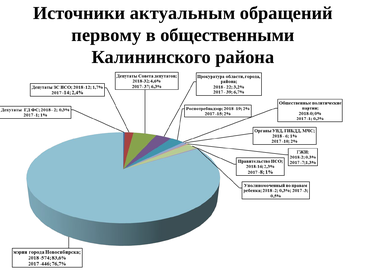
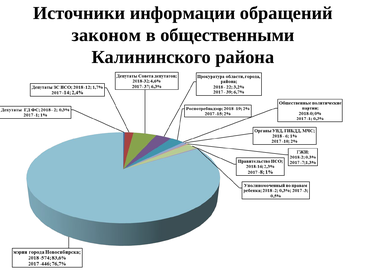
актуальным: актуальным -> информации
первому: первому -> законом
